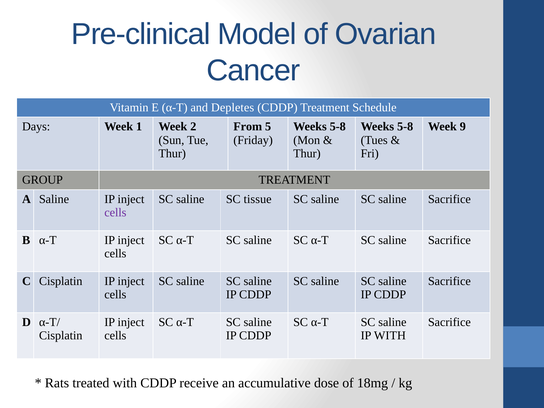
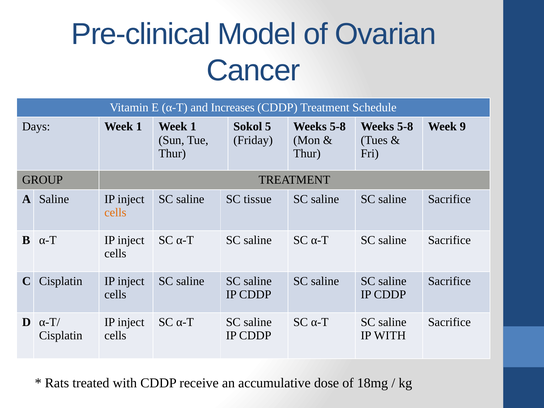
Depletes: Depletes -> Increases
1 Week 2: 2 -> 1
From: From -> Sokol
cells at (115, 213) colour: purple -> orange
